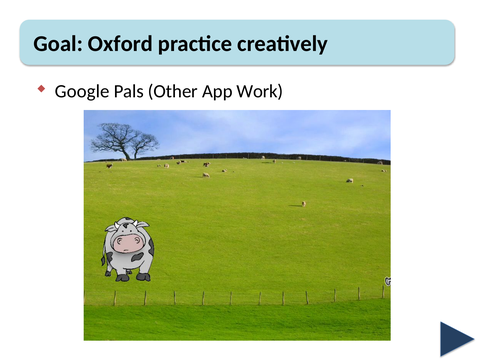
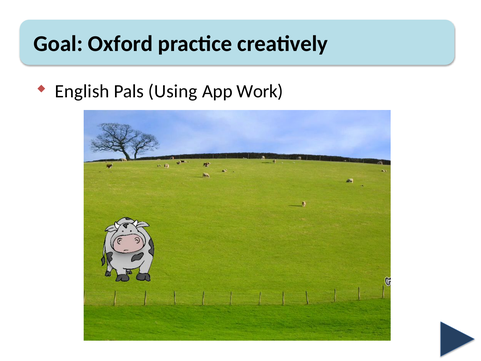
Google: Google -> English
Other: Other -> Using
